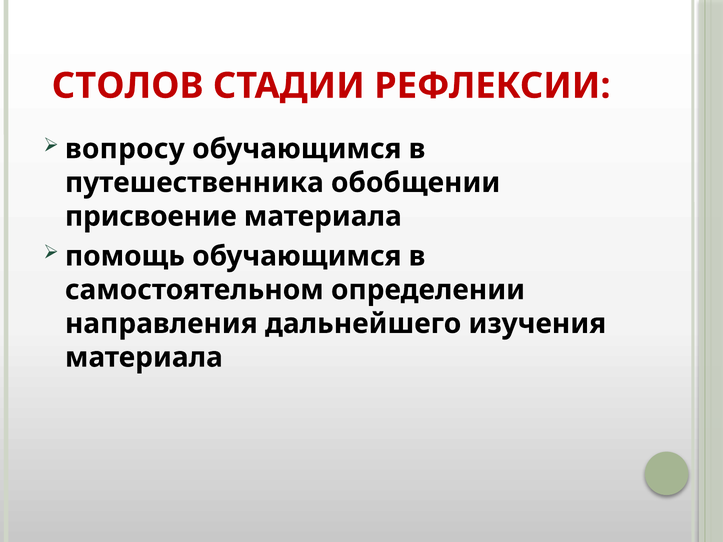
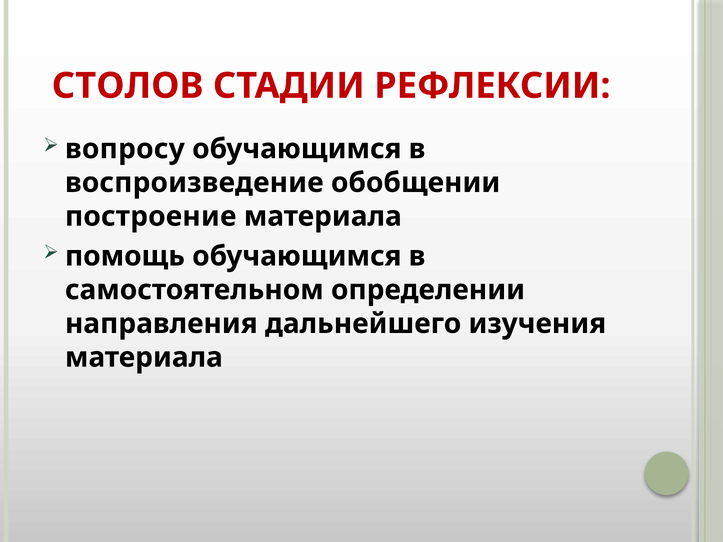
путешественника: путешественника -> воспроизведение
присвоение: присвоение -> построение
